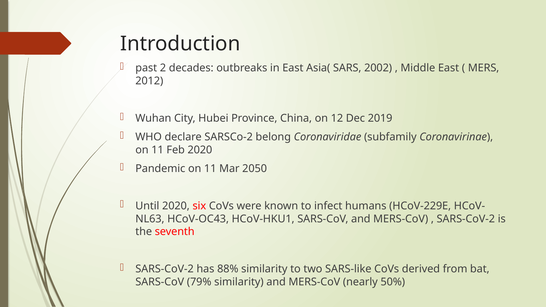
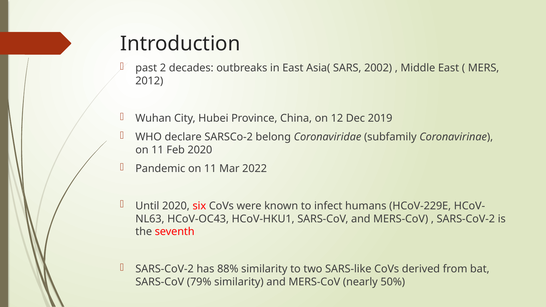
2050: 2050 -> 2022
